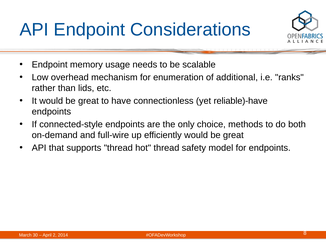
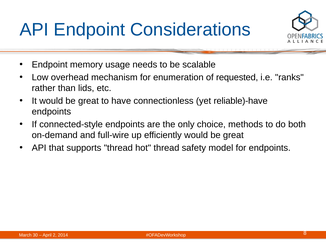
additional: additional -> requested
